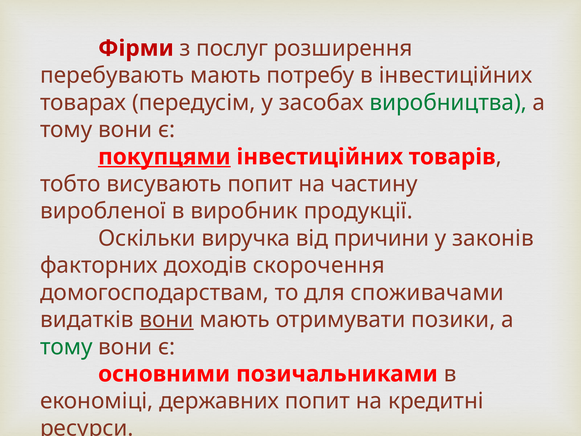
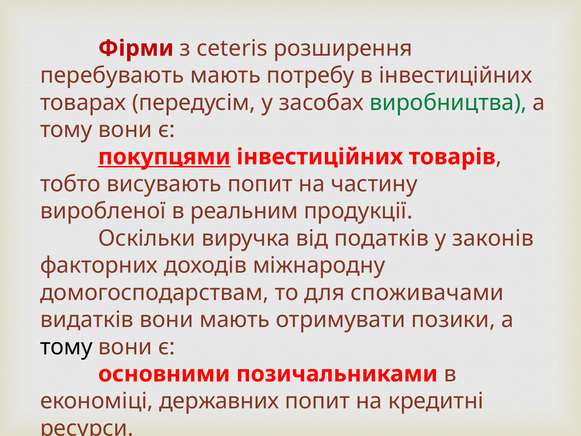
послуг: послуг -> ceteris
виробник: виробник -> реальним
причини: причини -> податків
скорочення: скорочення -> міжнародну
вони at (167, 320) underline: present -> none
тому at (66, 347) colour: green -> black
